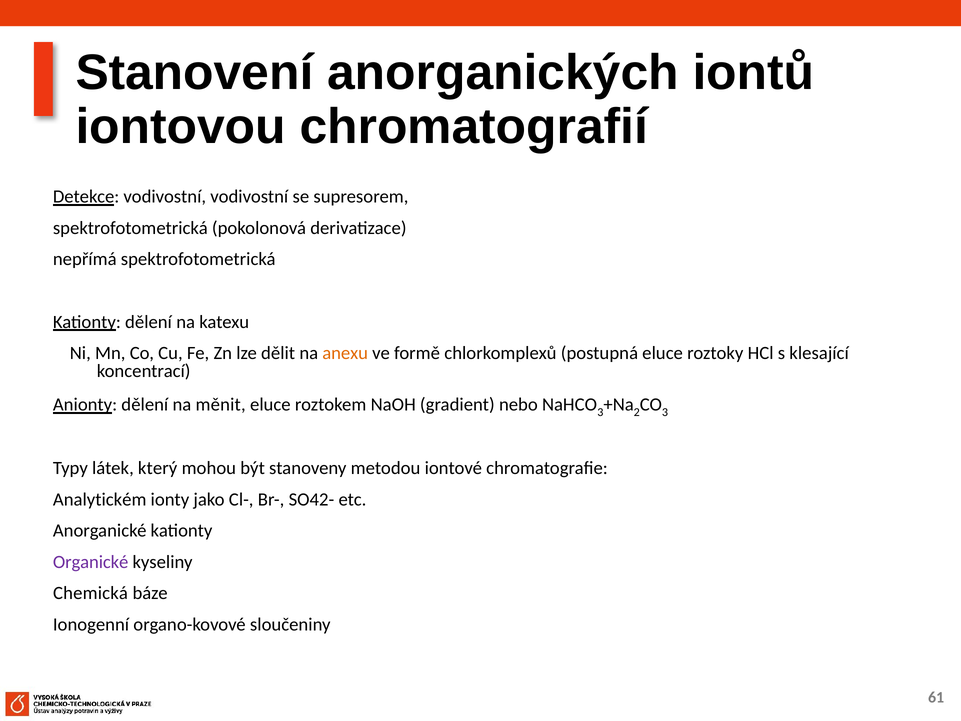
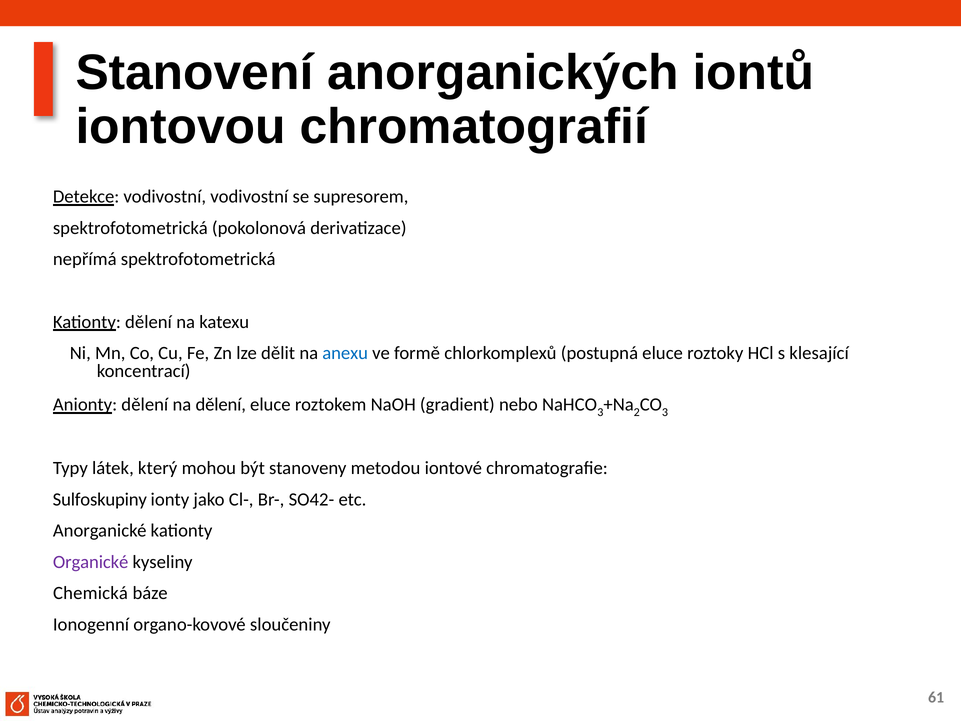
anexu colour: orange -> blue
na měnit: měnit -> dělení
Analytickém: Analytickém -> Sulfoskupiny
